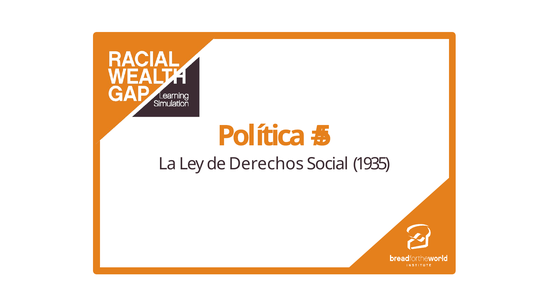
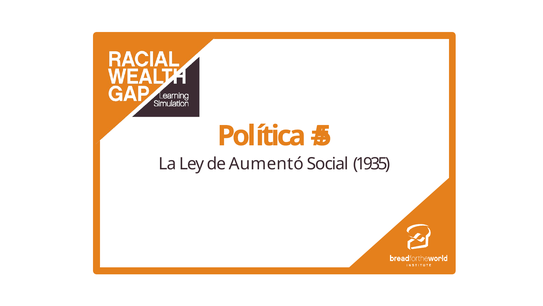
Derechos: Derechos -> Aumentó
